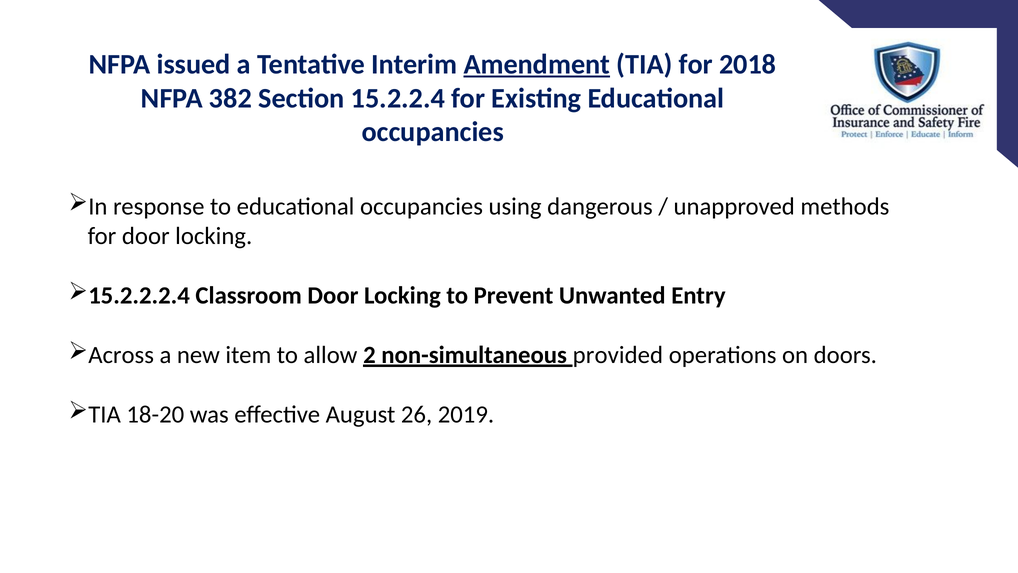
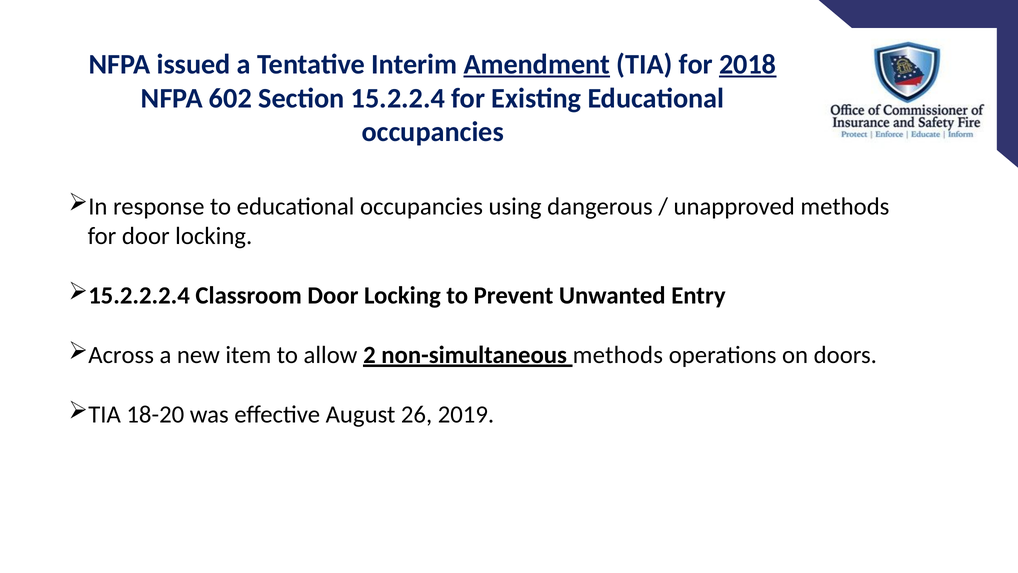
2018 underline: none -> present
382: 382 -> 602
provided at (618, 355): provided -> methods
